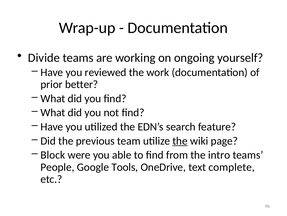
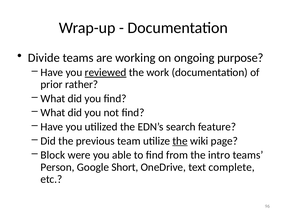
yourself: yourself -> purpose
reviewed underline: none -> present
better: better -> rather
People: People -> Person
Tools: Tools -> Short
